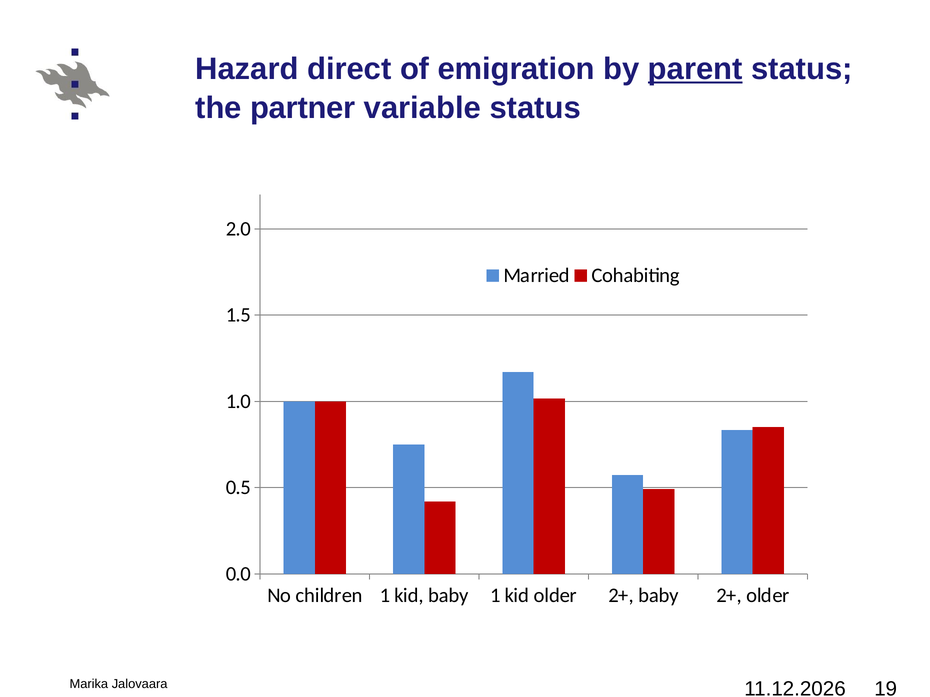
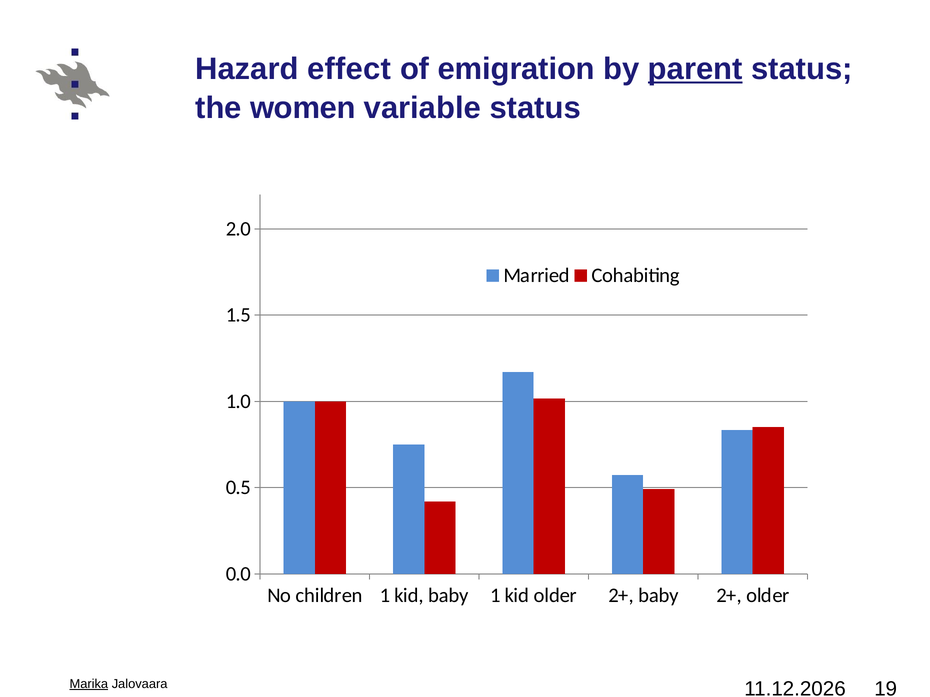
direct: direct -> effect
partner: partner -> women
Marika underline: none -> present
